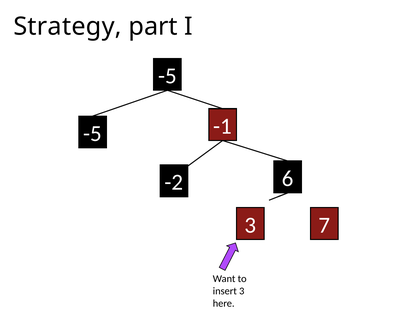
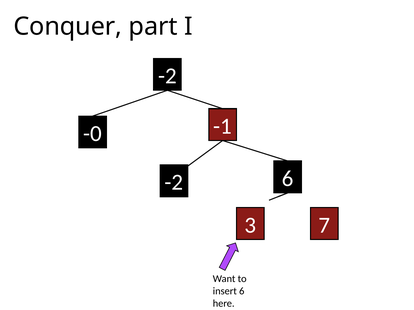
Strategy: Strategy -> Conquer
-5 at (167, 76): -5 -> -2
-5 at (93, 134): -5 -> -0
insert 3: 3 -> 6
